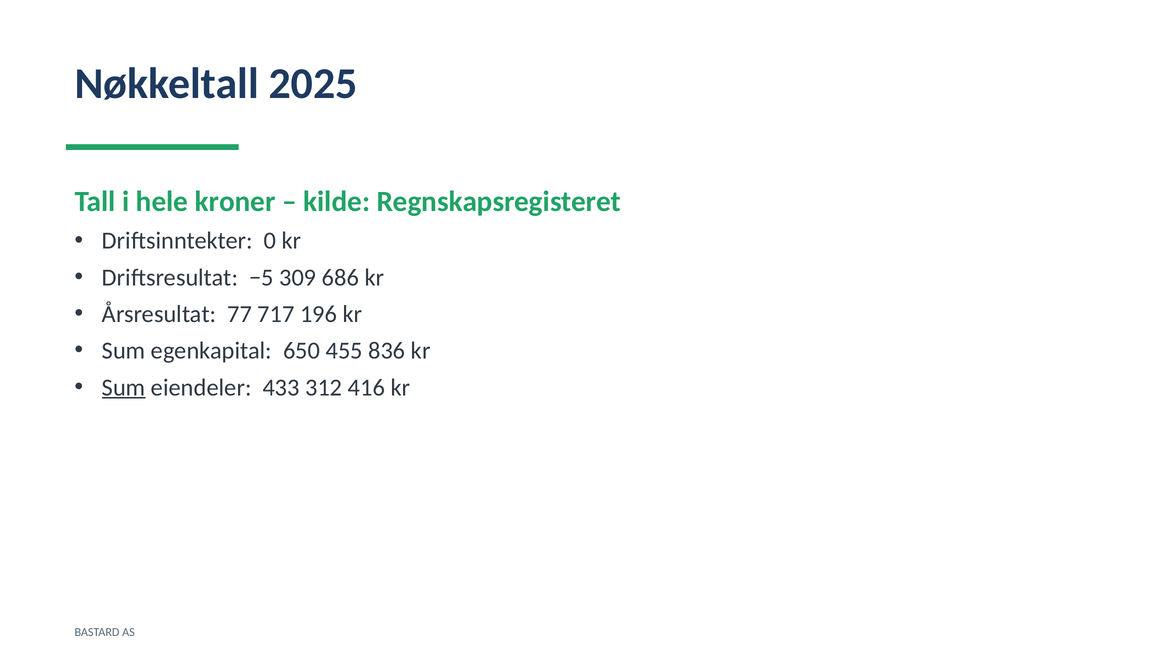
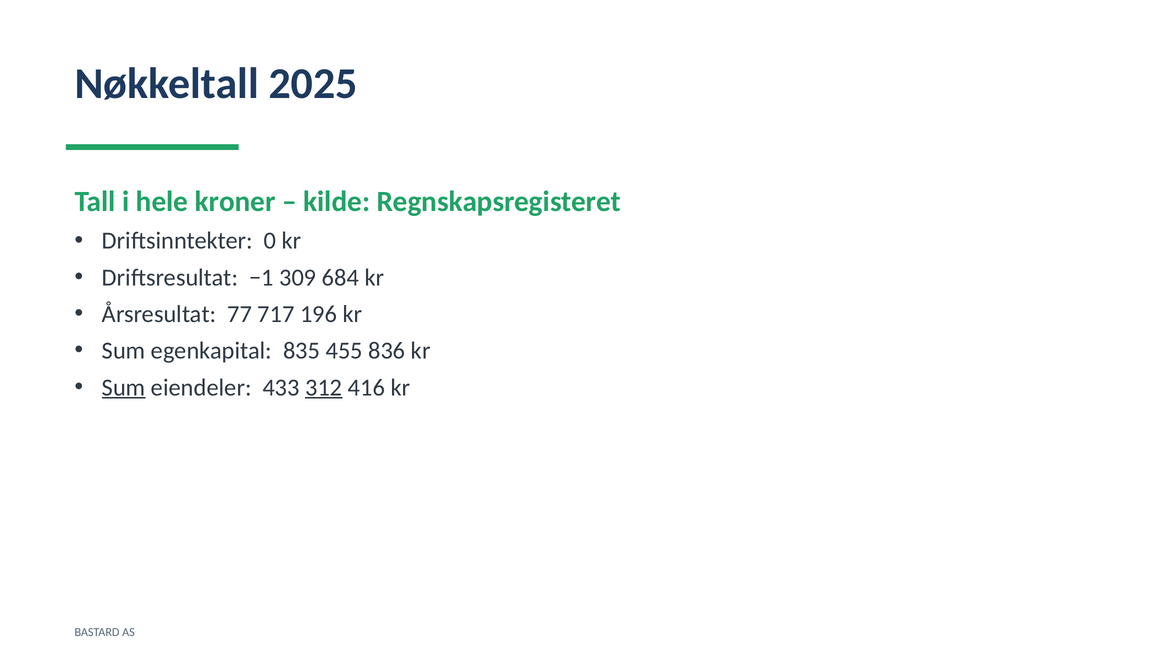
−5: −5 -> −1
686: 686 -> 684
650: 650 -> 835
312 underline: none -> present
